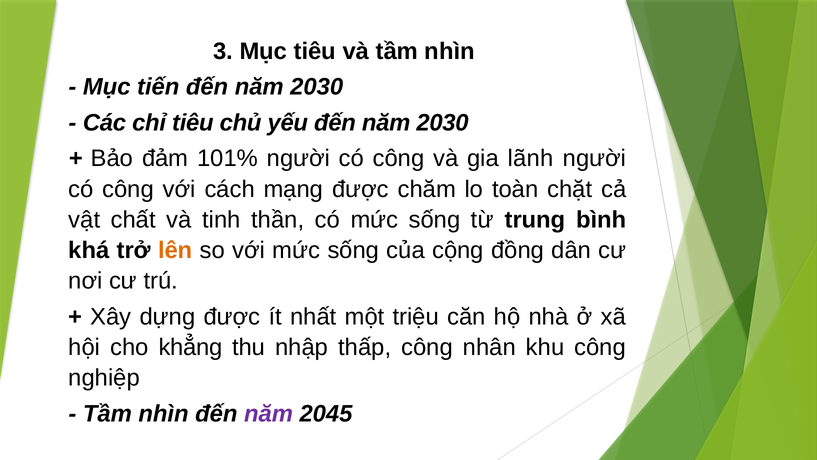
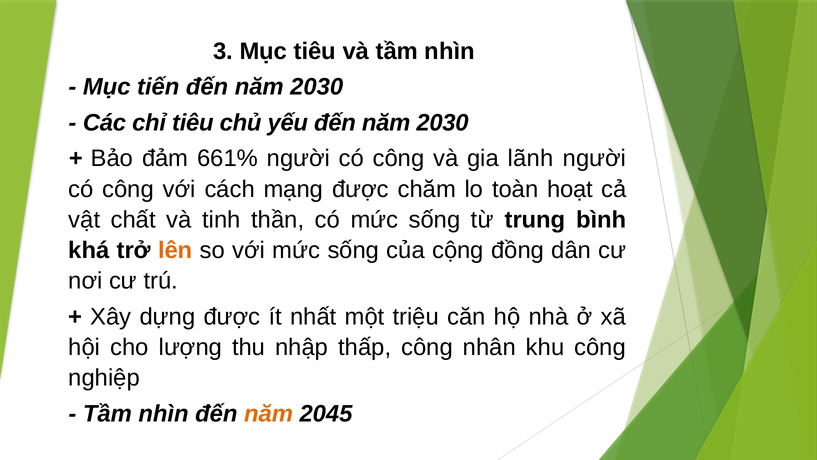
101%: 101% -> 661%
chặt: chặt -> hoạt
khẳng: khẳng -> lượng
năm at (268, 413) colour: purple -> orange
